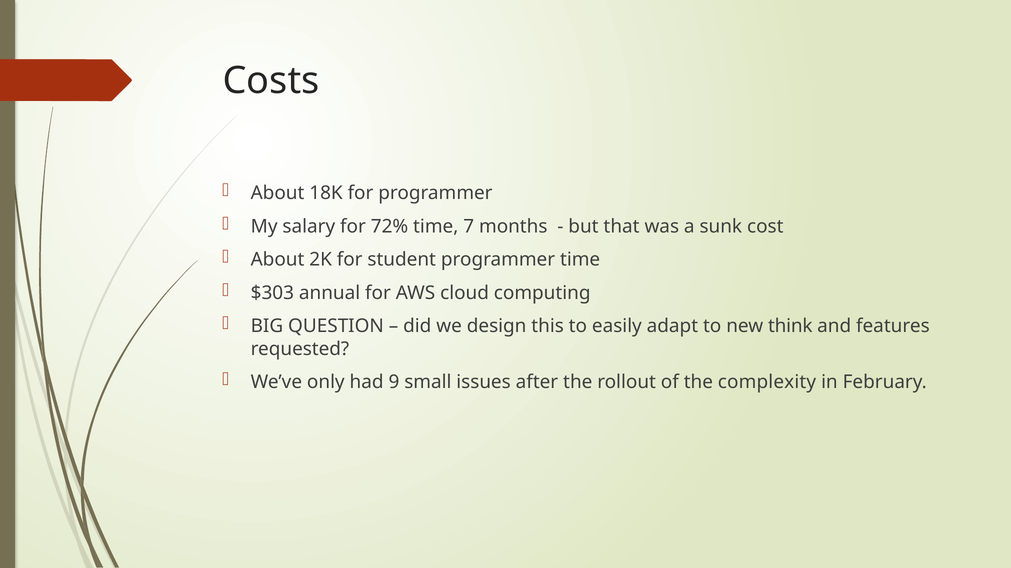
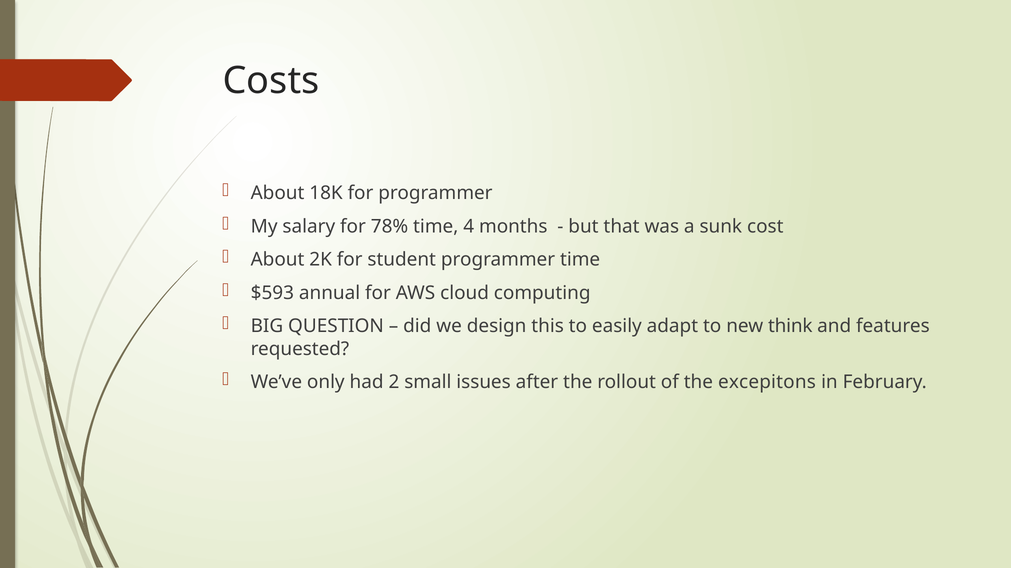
72%: 72% -> 78%
7: 7 -> 4
$303: $303 -> $593
9: 9 -> 2
complexity: complexity -> excepitons
